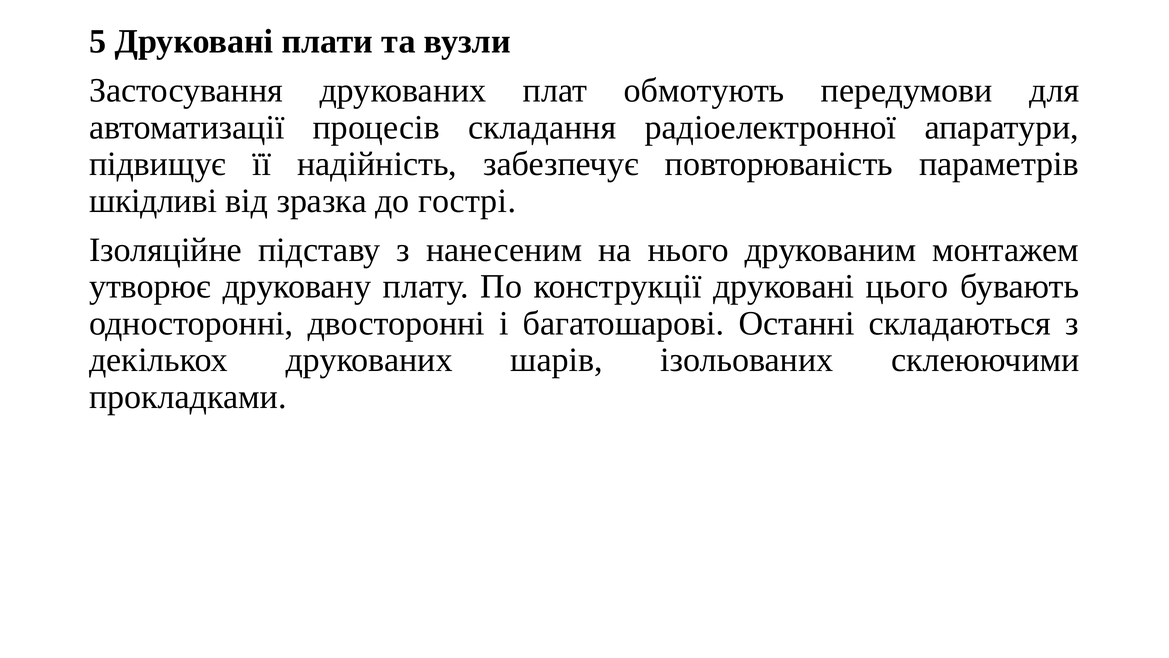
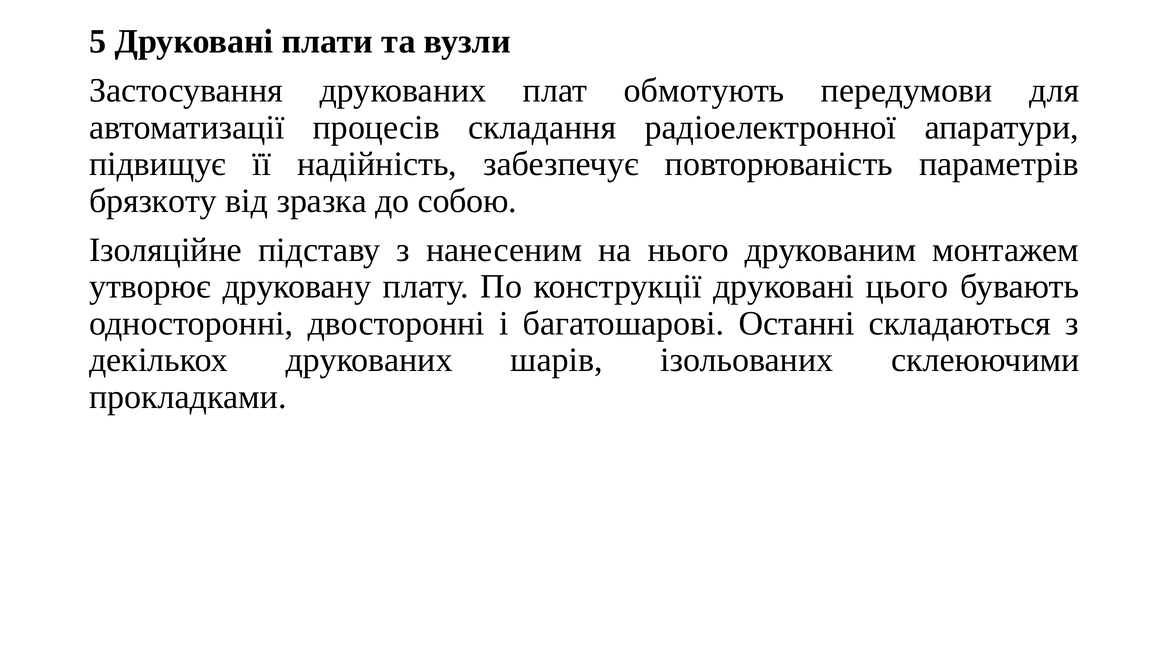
шкідливі: шкідливі -> брязкоту
гострі: гострі -> собою
